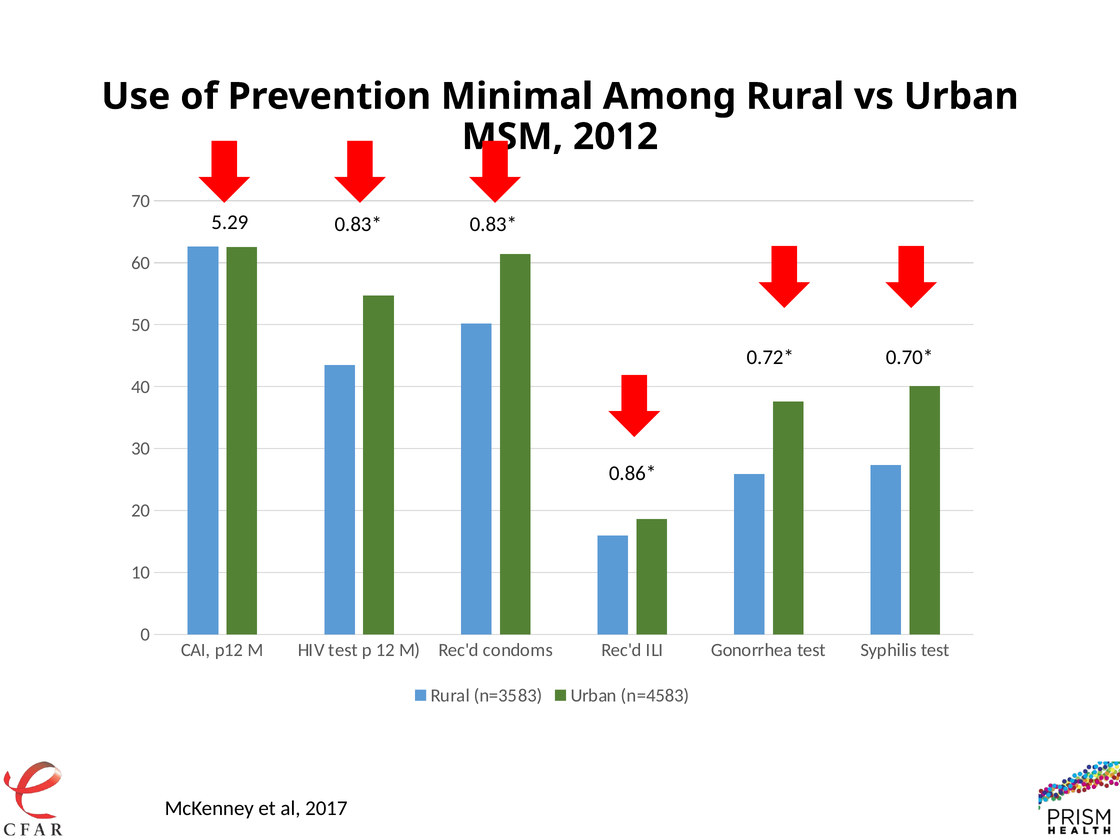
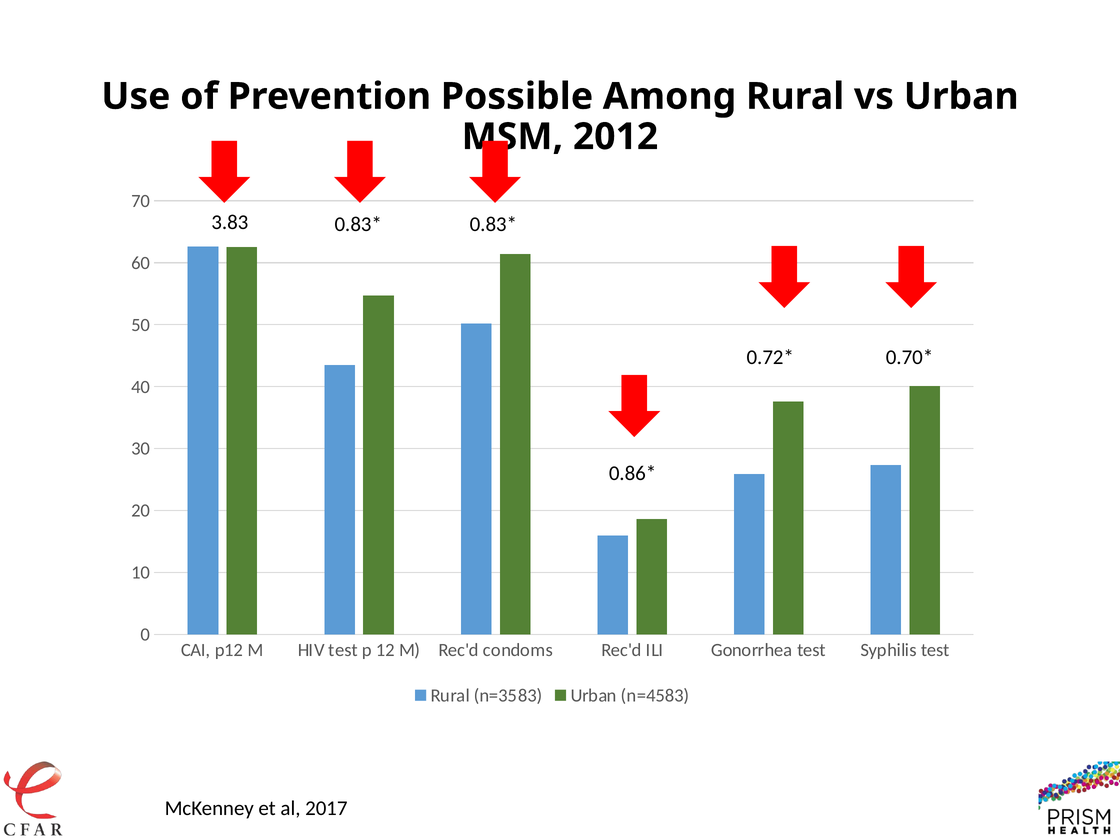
Minimal: Minimal -> Possible
5.29: 5.29 -> 3.83
